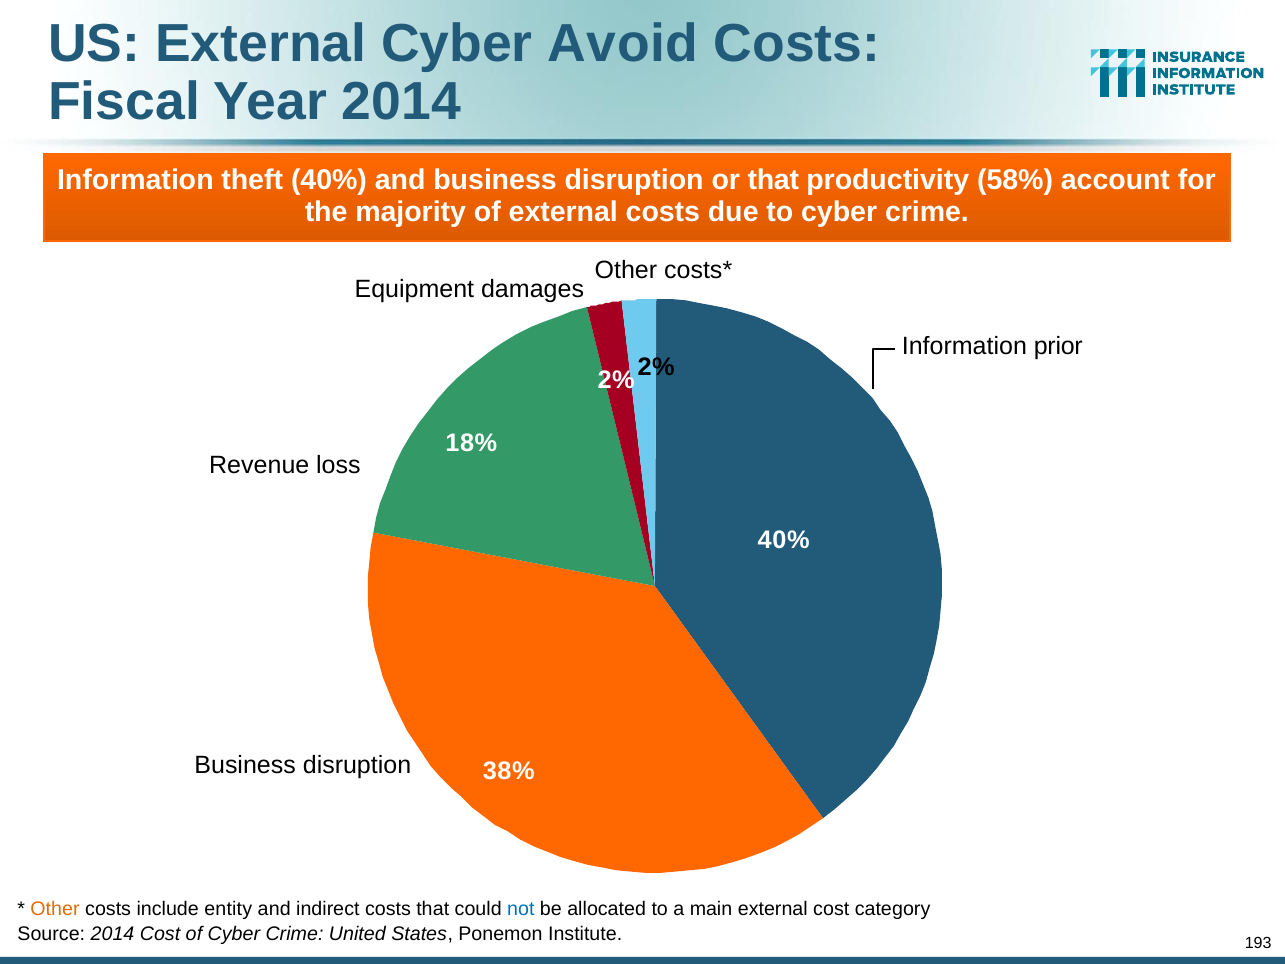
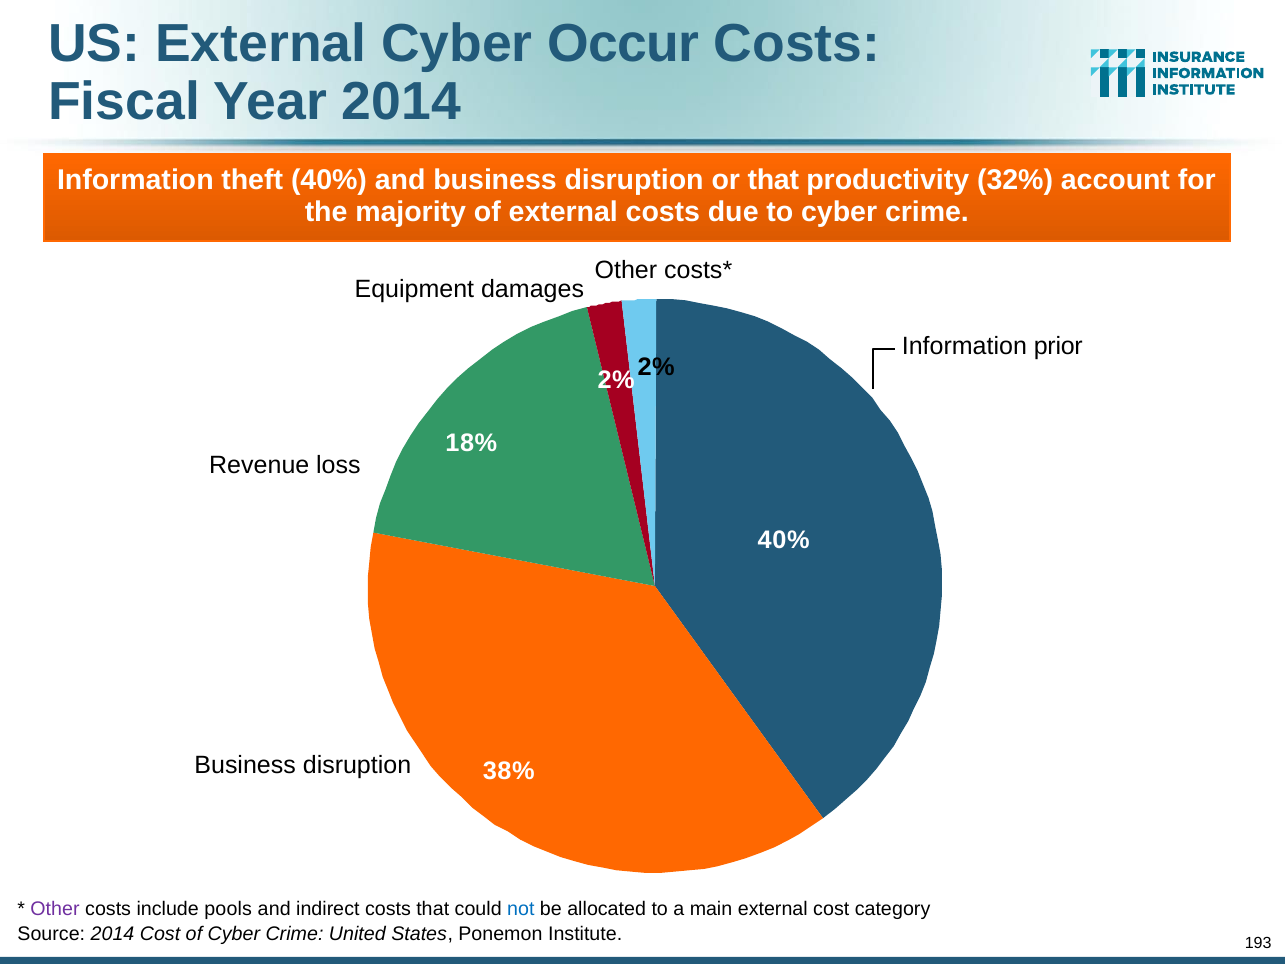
Avoid: Avoid -> Occur
58%: 58% -> 32%
Other at (55, 909) colour: orange -> purple
entity: entity -> pools
